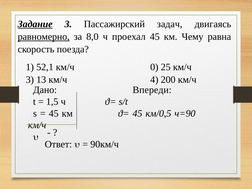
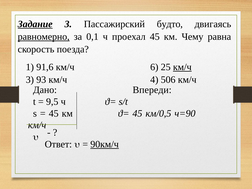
задач: задач -> будто
8,0: 8,0 -> 0,1
52,1: 52,1 -> 91,6
0: 0 -> 6
км/ч at (182, 67) underline: none -> present
13: 13 -> 93
200: 200 -> 506
1,5: 1,5 -> 9,5
90км/ч underline: none -> present
